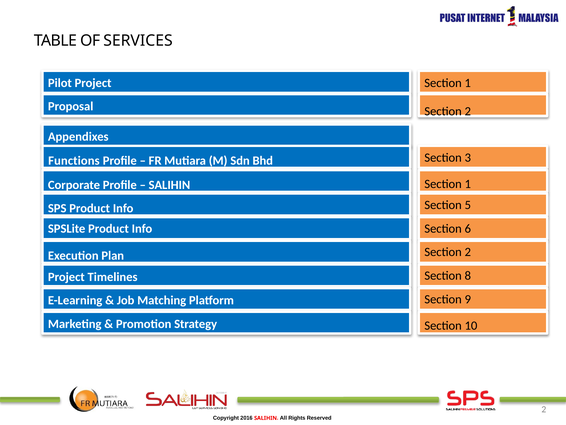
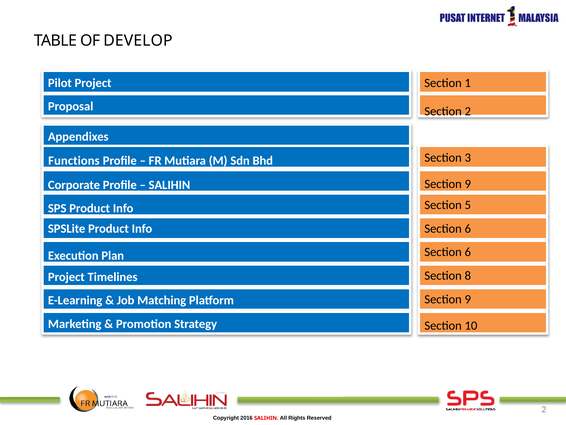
SERVICES: SERVICES -> DEVELOP
1 at (468, 184): 1 -> 9
2 at (468, 252): 2 -> 6
